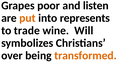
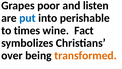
put colour: orange -> blue
represents: represents -> perishable
trade: trade -> times
Will: Will -> Fact
